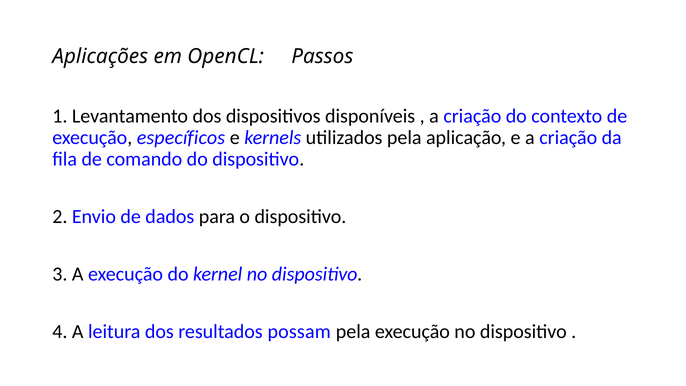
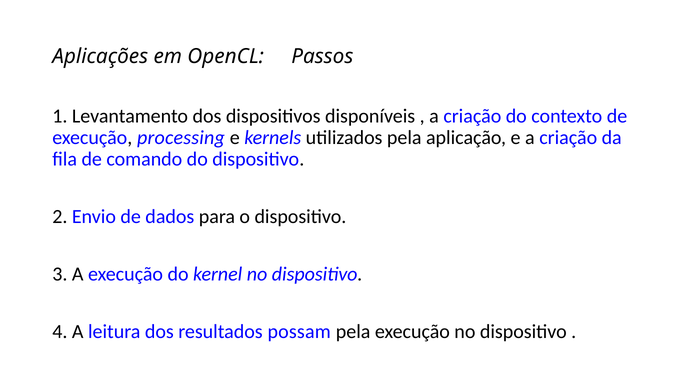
específicos: específicos -> processing
